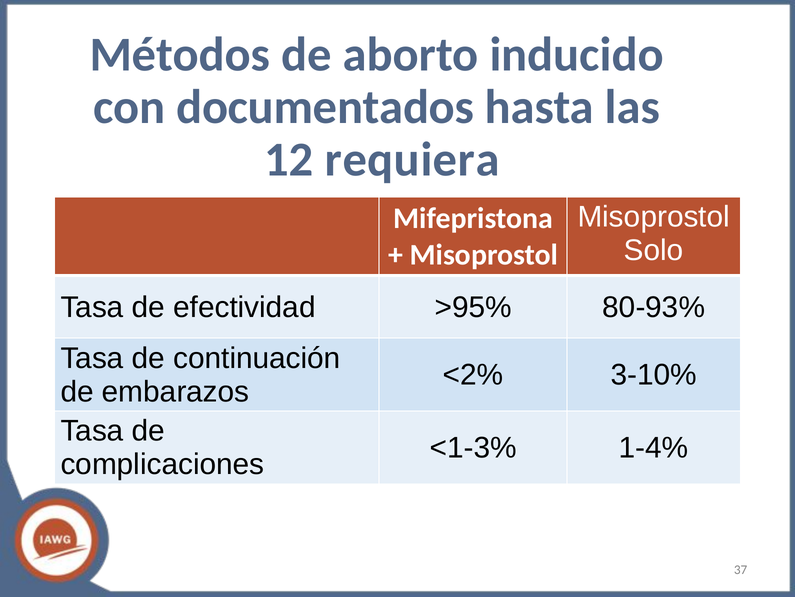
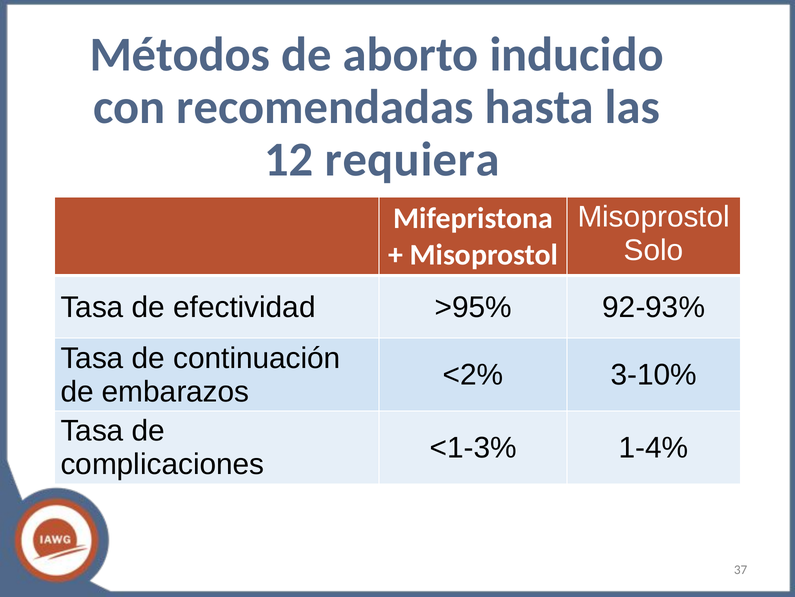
documentados: documentados -> recomendadas
80-93%: 80-93% -> 92-93%
